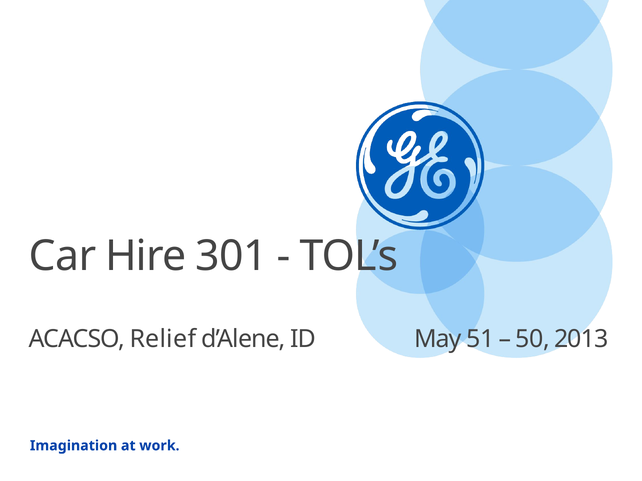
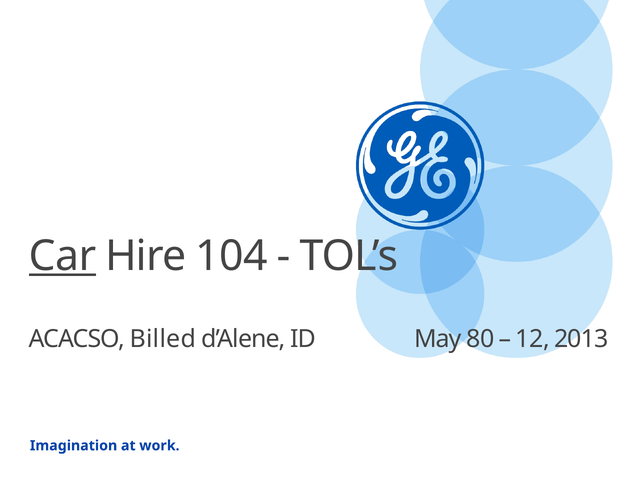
Car underline: none -> present
301: 301 -> 104
Relief: Relief -> Billed
51: 51 -> 80
50: 50 -> 12
